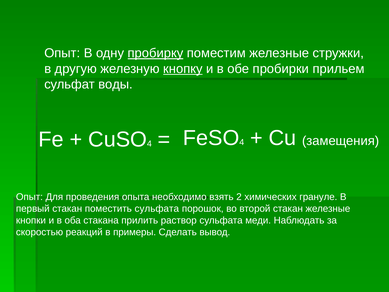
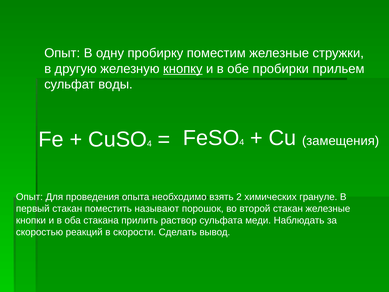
пробирку underline: present -> none
поместить сульфата: сульфата -> называют
примеры: примеры -> скорости
